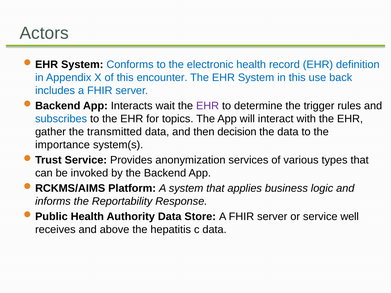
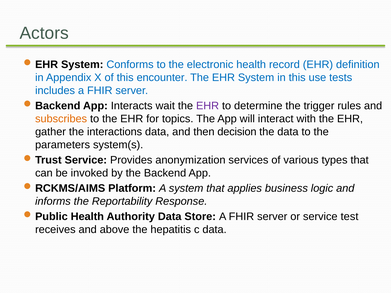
back: back -> tests
subscribes colour: blue -> orange
transmitted: transmitted -> interactions
importance: importance -> parameters
well: well -> test
